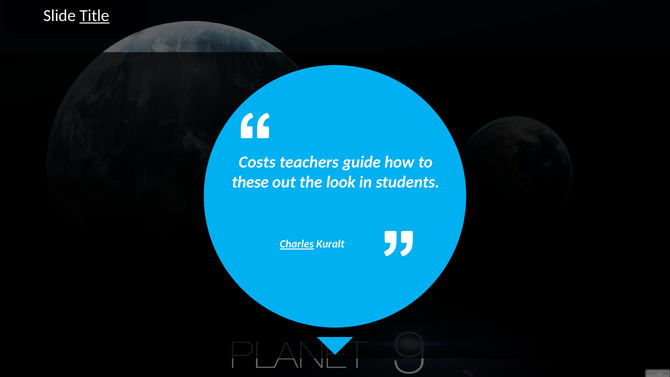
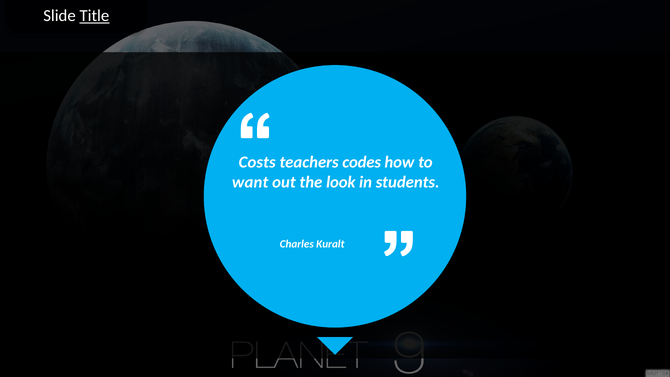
guide: guide -> codes
these: these -> want
Charles underline: present -> none
